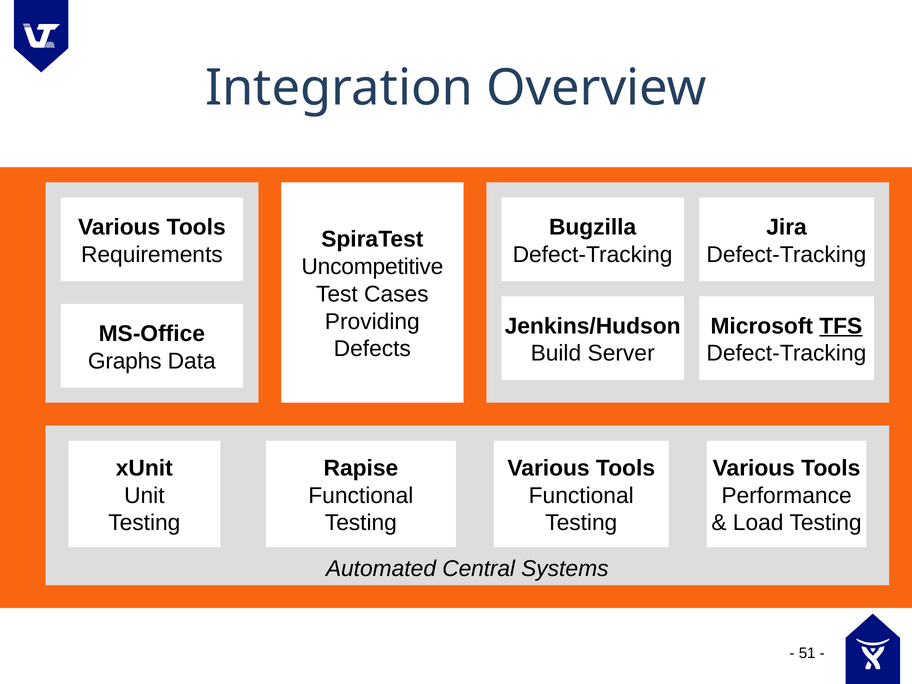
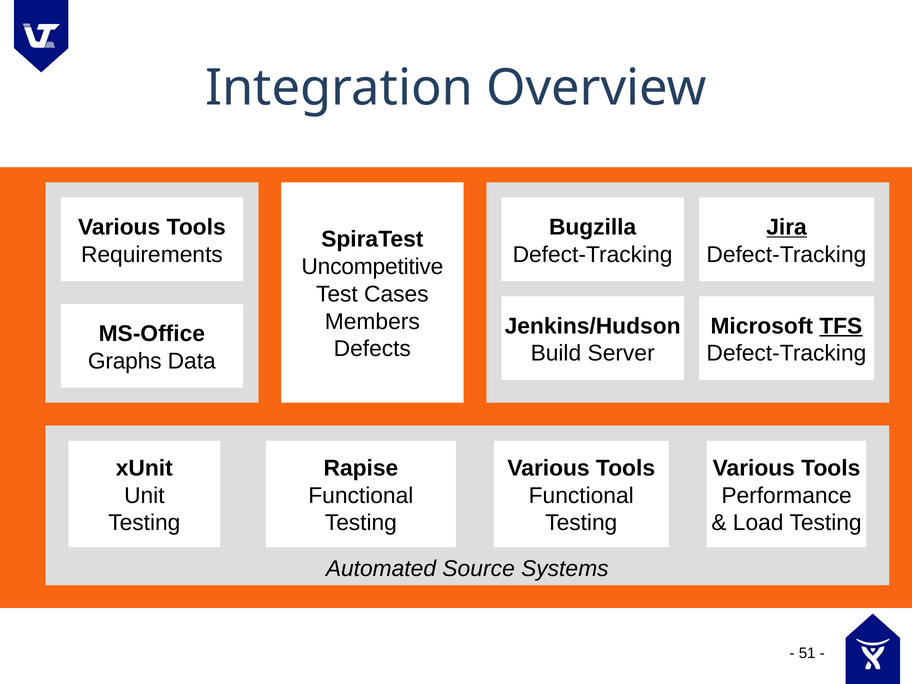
Jira underline: none -> present
Providing: Providing -> Members
Central: Central -> Source
